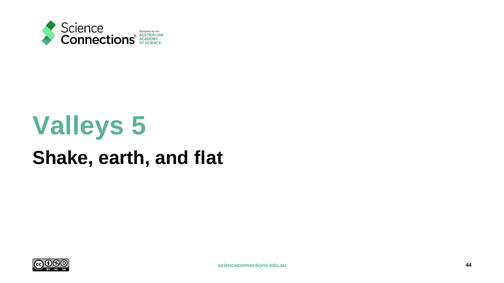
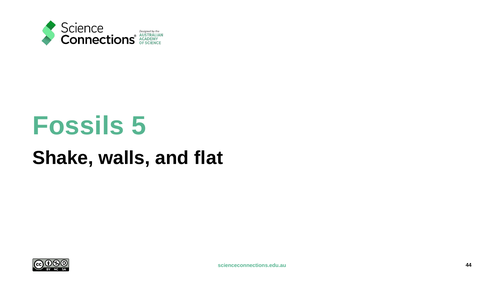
Valleys: Valleys -> Fossils
earth: earth -> walls
